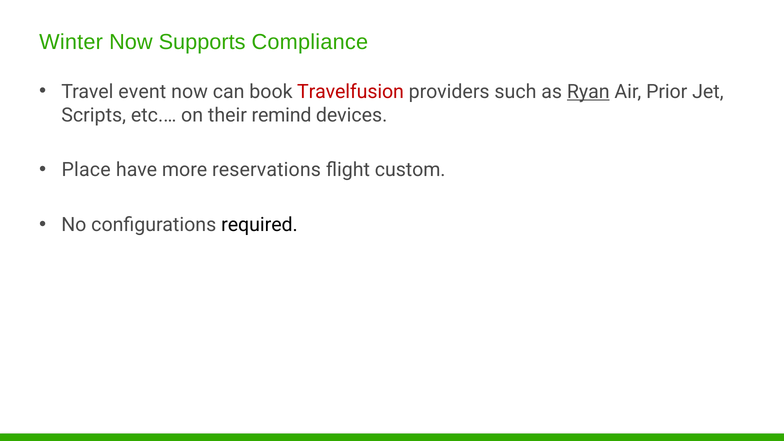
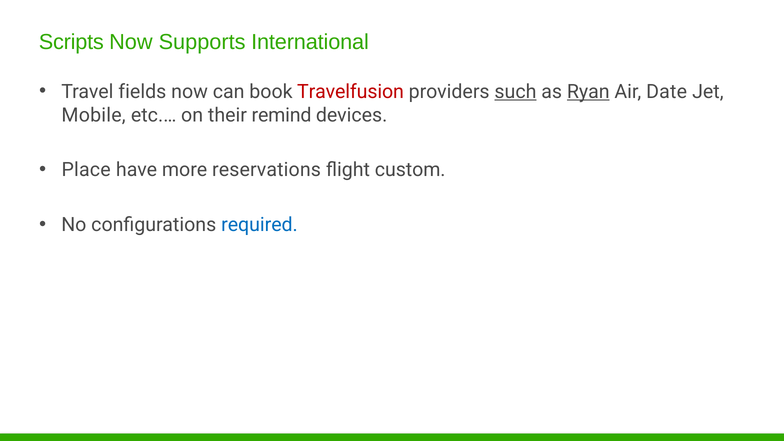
Winter: Winter -> Scripts
Compliance: Compliance -> International
event: event -> fields
such underline: none -> present
Prior: Prior -> Date
Scripts: Scripts -> Mobile
required colour: black -> blue
